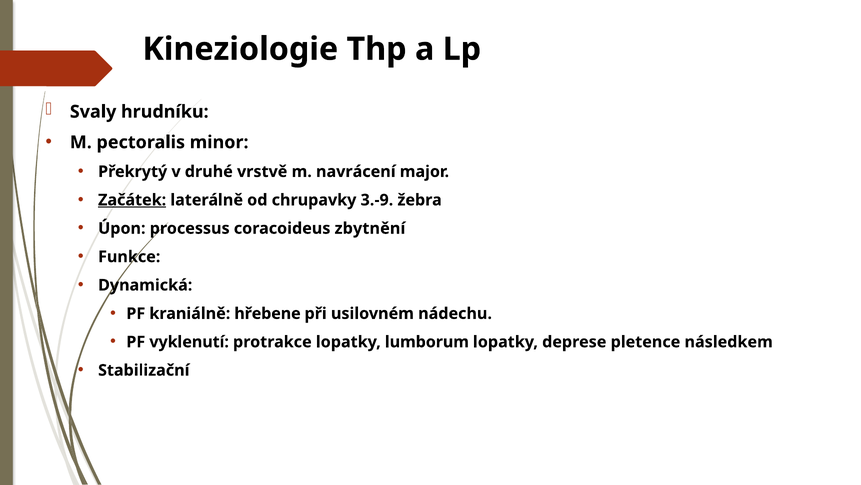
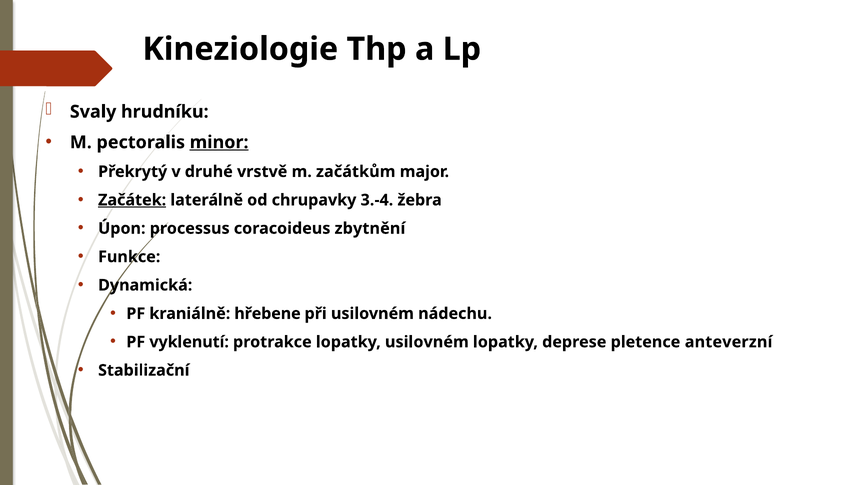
minor underline: none -> present
navrácení: navrácení -> začátkům
3.-9: 3.-9 -> 3.-4
lopatky lumborum: lumborum -> usilovném
následkem: následkem -> anteverzní
